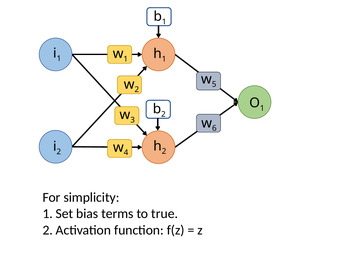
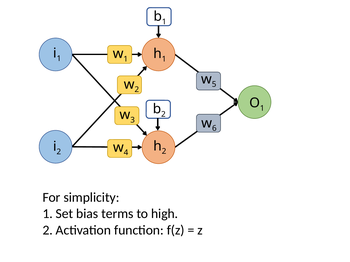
true: true -> high
